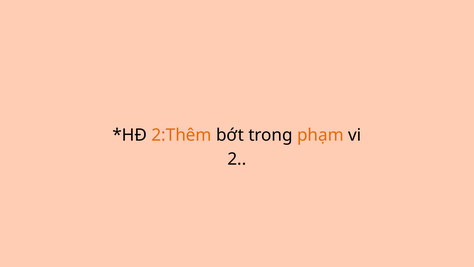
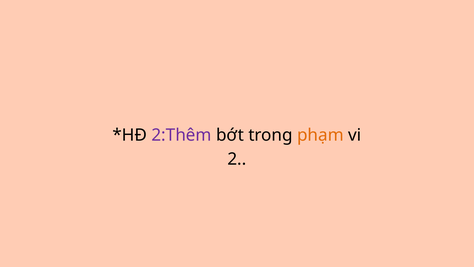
2:Thêm colour: orange -> purple
